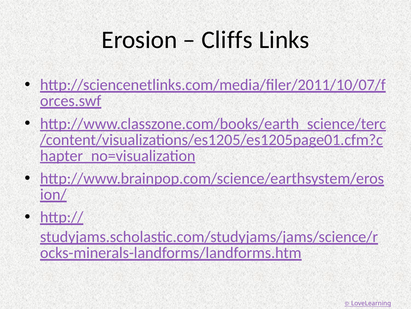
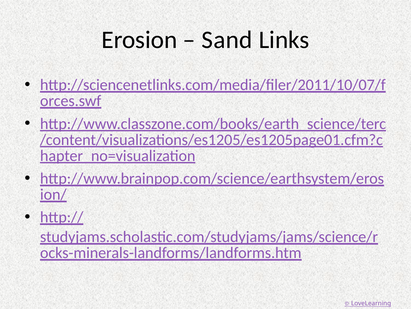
Cliffs: Cliffs -> Sand
